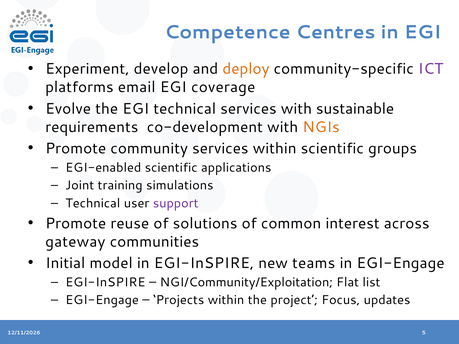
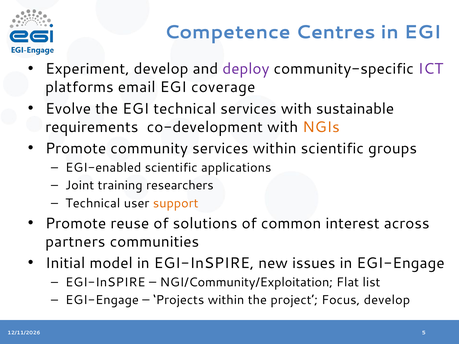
deploy colour: orange -> purple
simulations: simulations -> researchers
support colour: purple -> orange
gateway: gateway -> partners
teams: teams -> issues
Focus updates: updates -> develop
